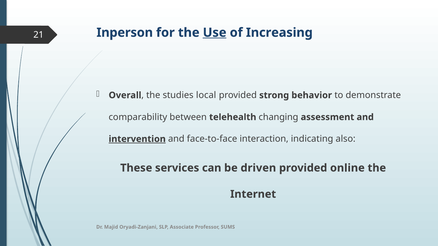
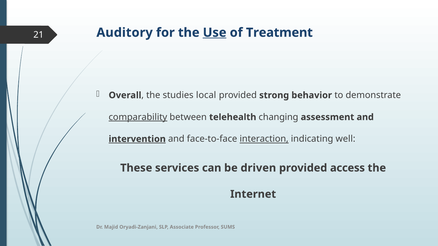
Inperson: Inperson -> Auditory
Increasing: Increasing -> Treatment
comparability underline: none -> present
interaction underline: none -> present
also: also -> well
online: online -> access
